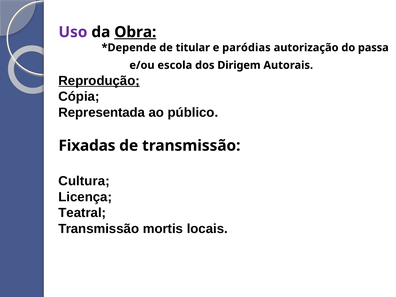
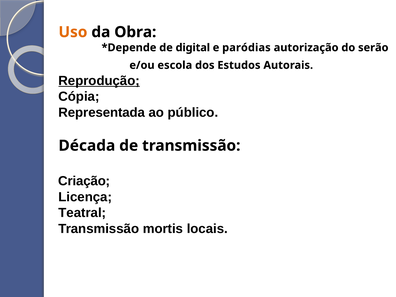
Uso colour: purple -> orange
Obra underline: present -> none
titular: titular -> digital
passa: passa -> serão
Dirigem: Dirigem -> Estudos
Fixadas: Fixadas -> Década
Cultura: Cultura -> Criação
